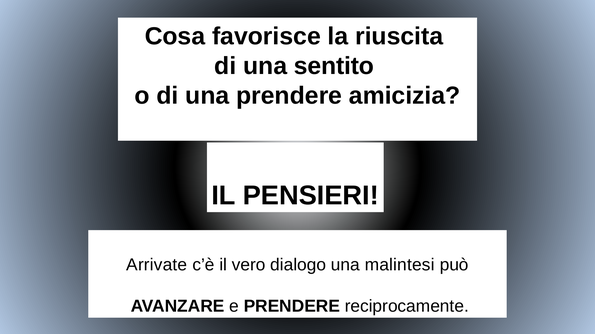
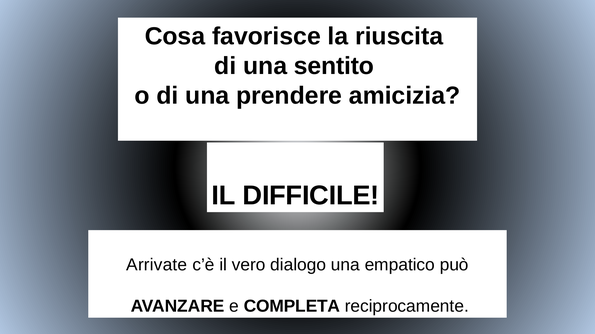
PENSIERI: PENSIERI -> DIFFICILE
malintesi: malintesi -> empatico
e PRENDERE: PRENDERE -> COMPLETA
